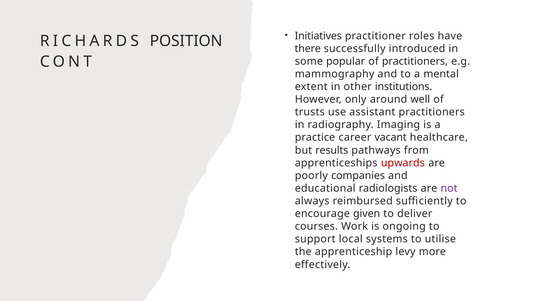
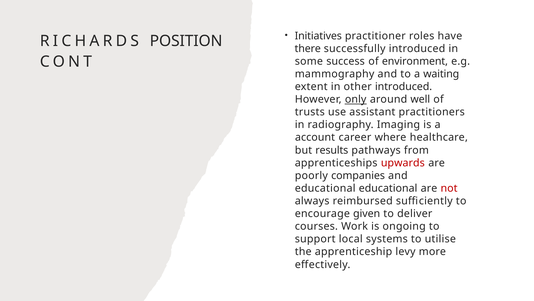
popular: popular -> success
of practitioners: practitioners -> environment
mental: mental -> waiting
other institutions: institutions -> introduced
only underline: none -> present
practice: practice -> account
vacant: vacant -> where
educational radiologists: radiologists -> educational
not colour: purple -> red
